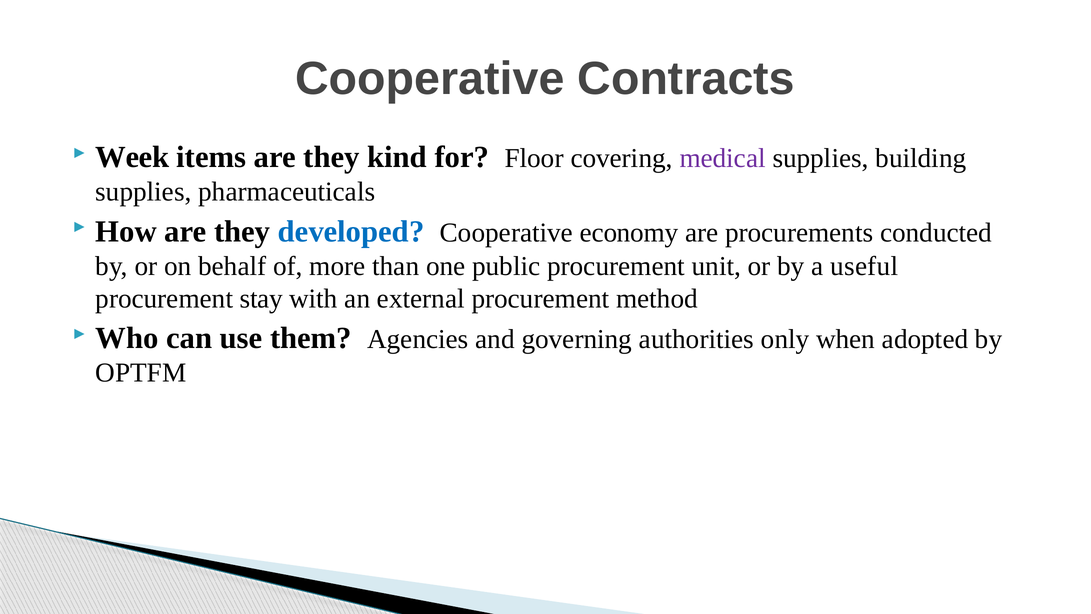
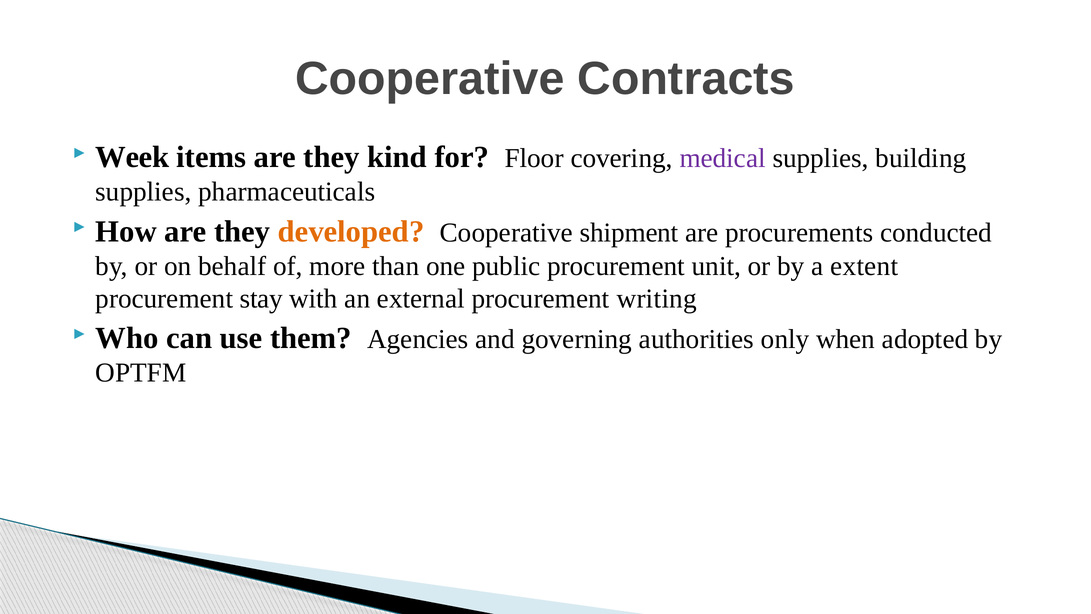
developed colour: blue -> orange
economy: economy -> shipment
useful: useful -> extent
method: method -> writing
